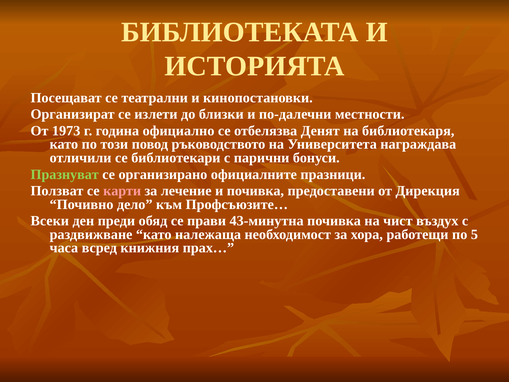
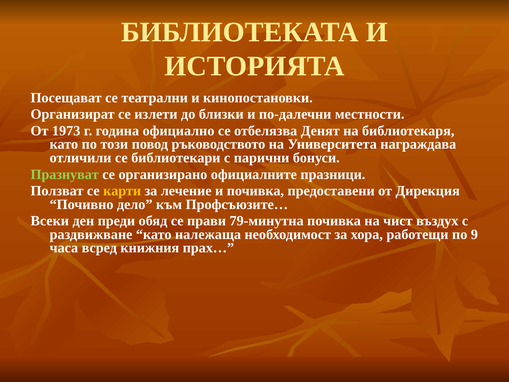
карти colour: pink -> yellow
43-минутна: 43-минутна -> 79-минутна
5: 5 -> 9
